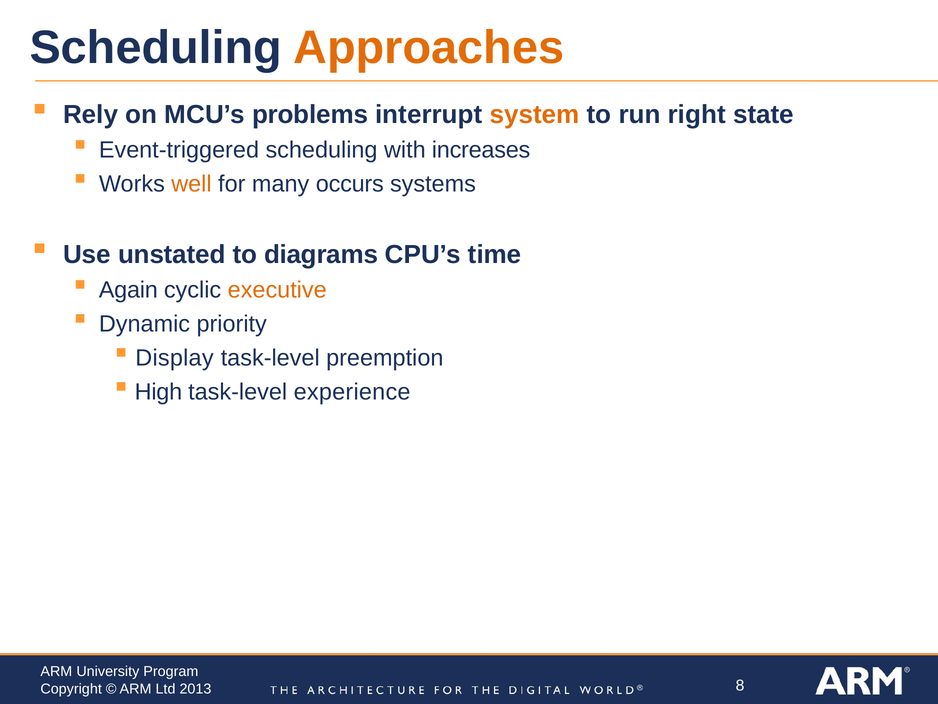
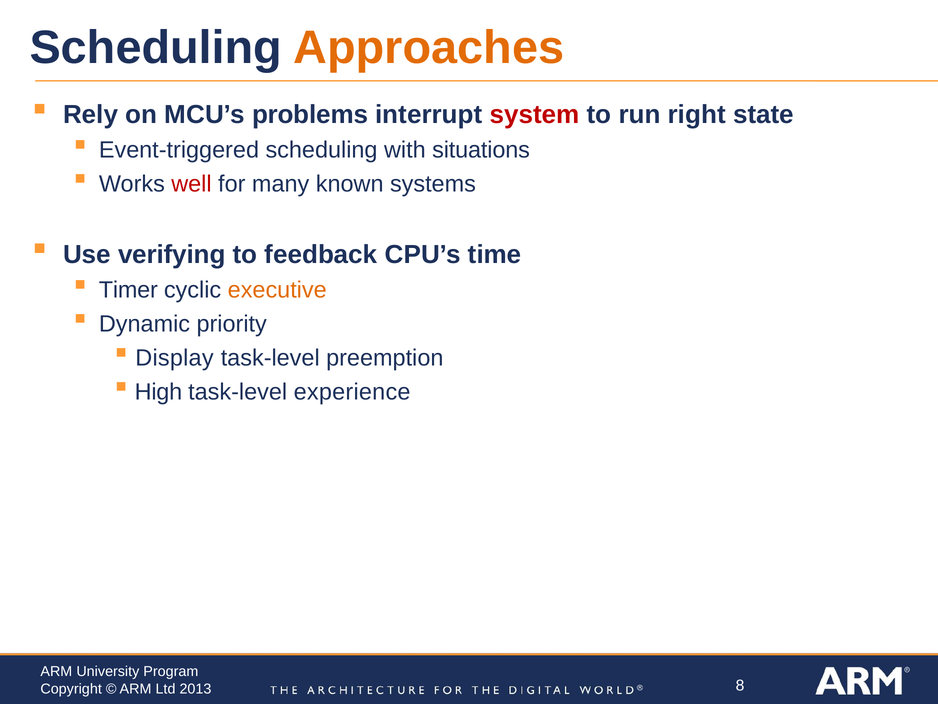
system colour: orange -> red
increases: increases -> situations
well colour: orange -> red
occurs: occurs -> known
unstated: unstated -> verifying
diagrams: diagrams -> feedback
Again: Again -> Timer
